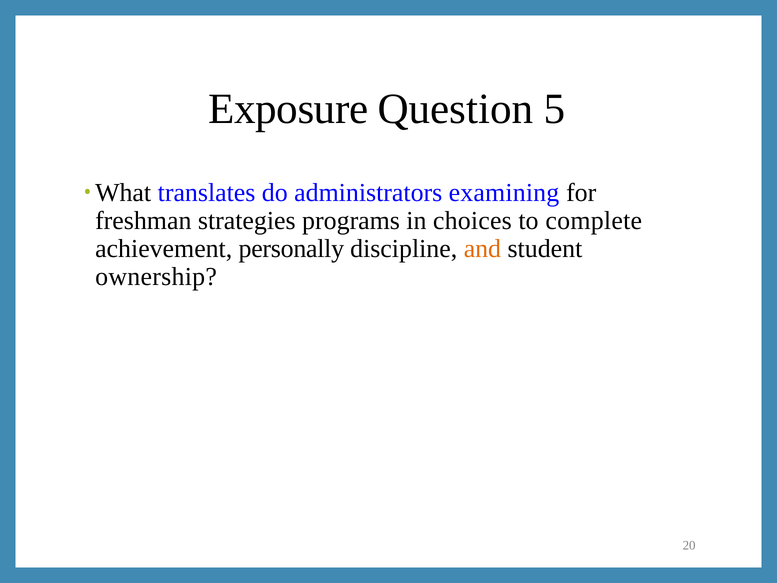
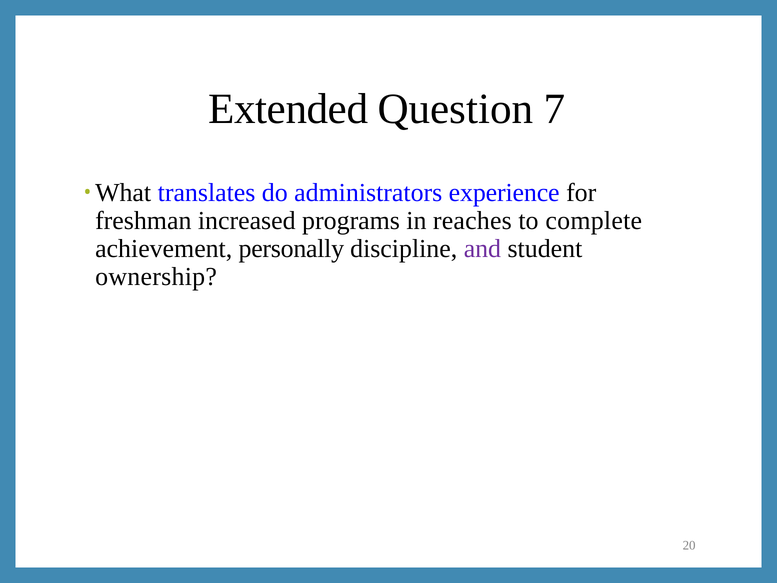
Exposure: Exposure -> Extended
5: 5 -> 7
examining: examining -> experience
strategies: strategies -> increased
choices: choices -> reaches
and colour: orange -> purple
